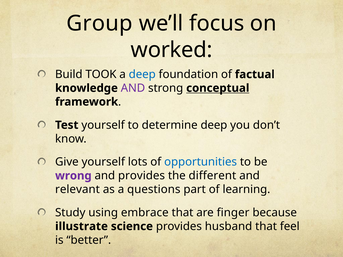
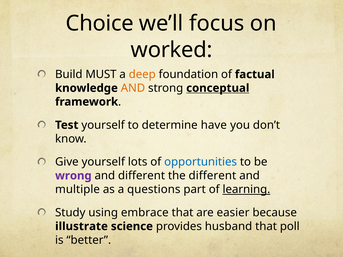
Group: Group -> Choice
TOOK: TOOK -> MUST
deep at (142, 74) colour: blue -> orange
AND at (133, 88) colour: purple -> orange
determine deep: deep -> have
and provides: provides -> different
relevant: relevant -> multiple
learning underline: none -> present
finger: finger -> easier
feel: feel -> poll
